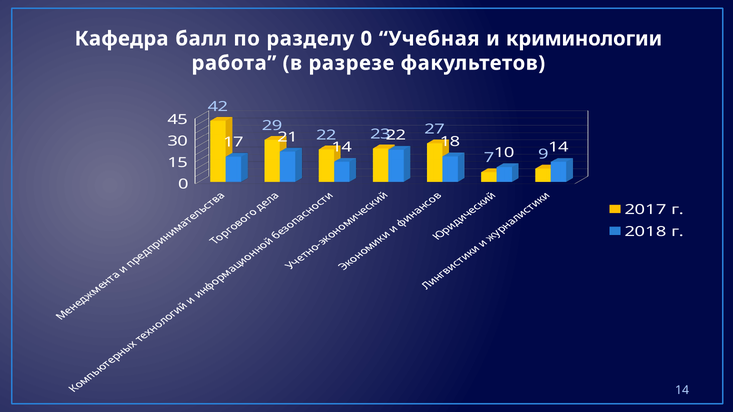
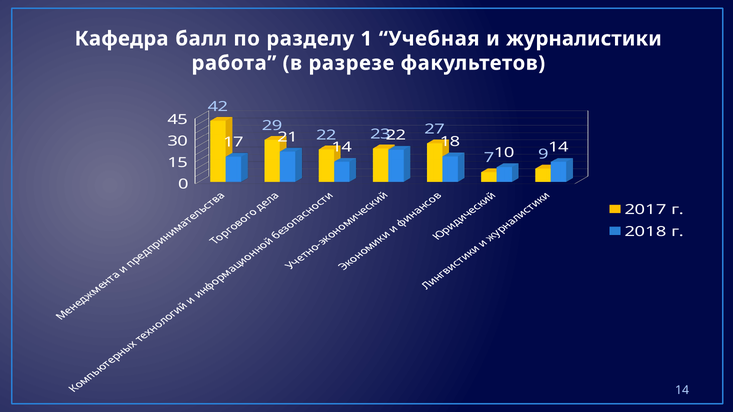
разделу 0: 0 -> 1
криминологии: криминологии -> журналистики
